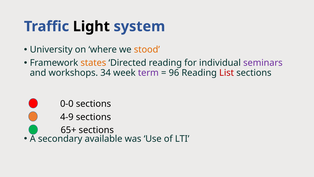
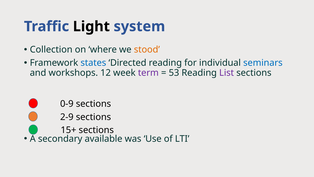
University: University -> Collection
states colour: orange -> blue
seminars colour: purple -> blue
34: 34 -> 12
96: 96 -> 53
List colour: red -> purple
0-0: 0-0 -> 0-9
4-9: 4-9 -> 2-9
65+: 65+ -> 15+
